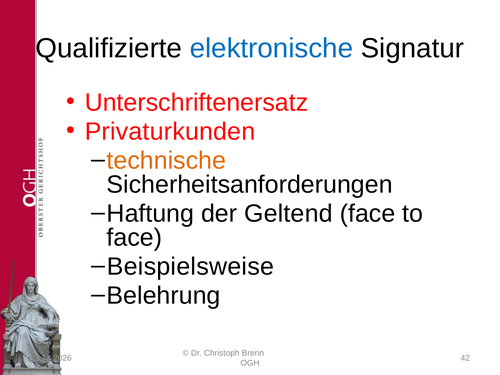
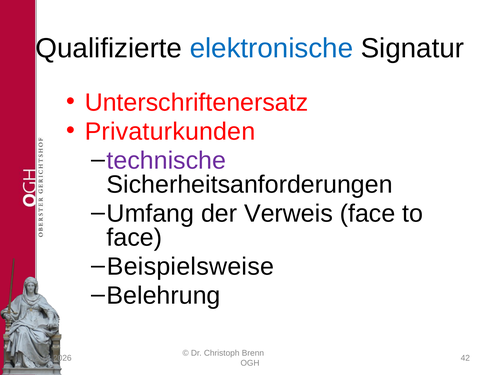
technische colour: orange -> purple
Haftung: Haftung -> Umfang
Geltend: Geltend -> Verweis
